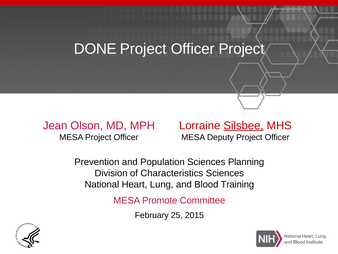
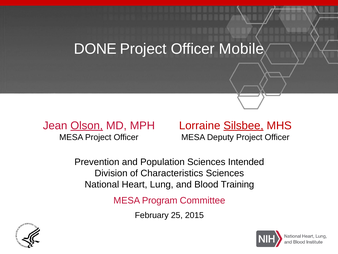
Officer Project: Project -> Mobile
Olson underline: none -> present
Planning: Planning -> Intended
Promote: Promote -> Program
